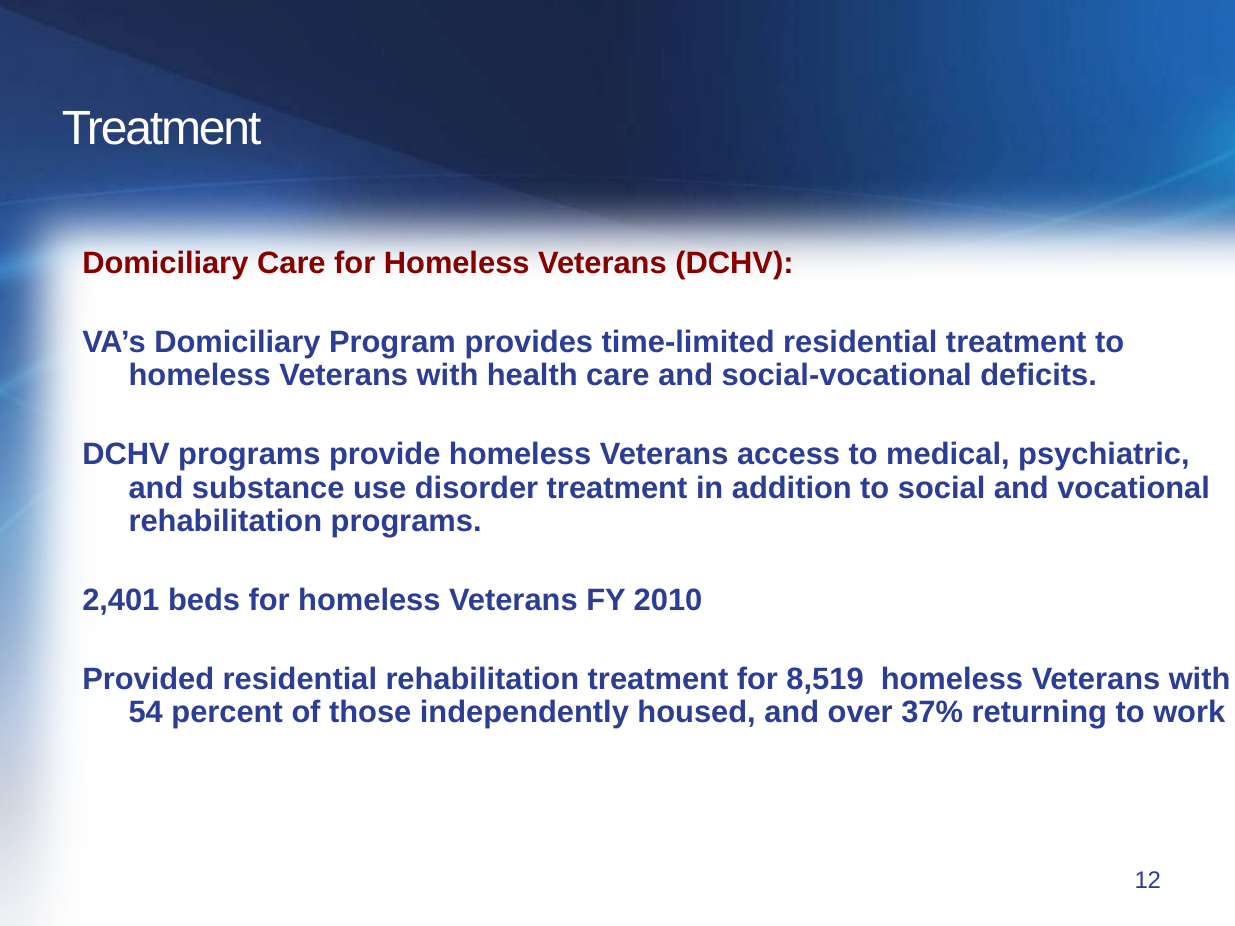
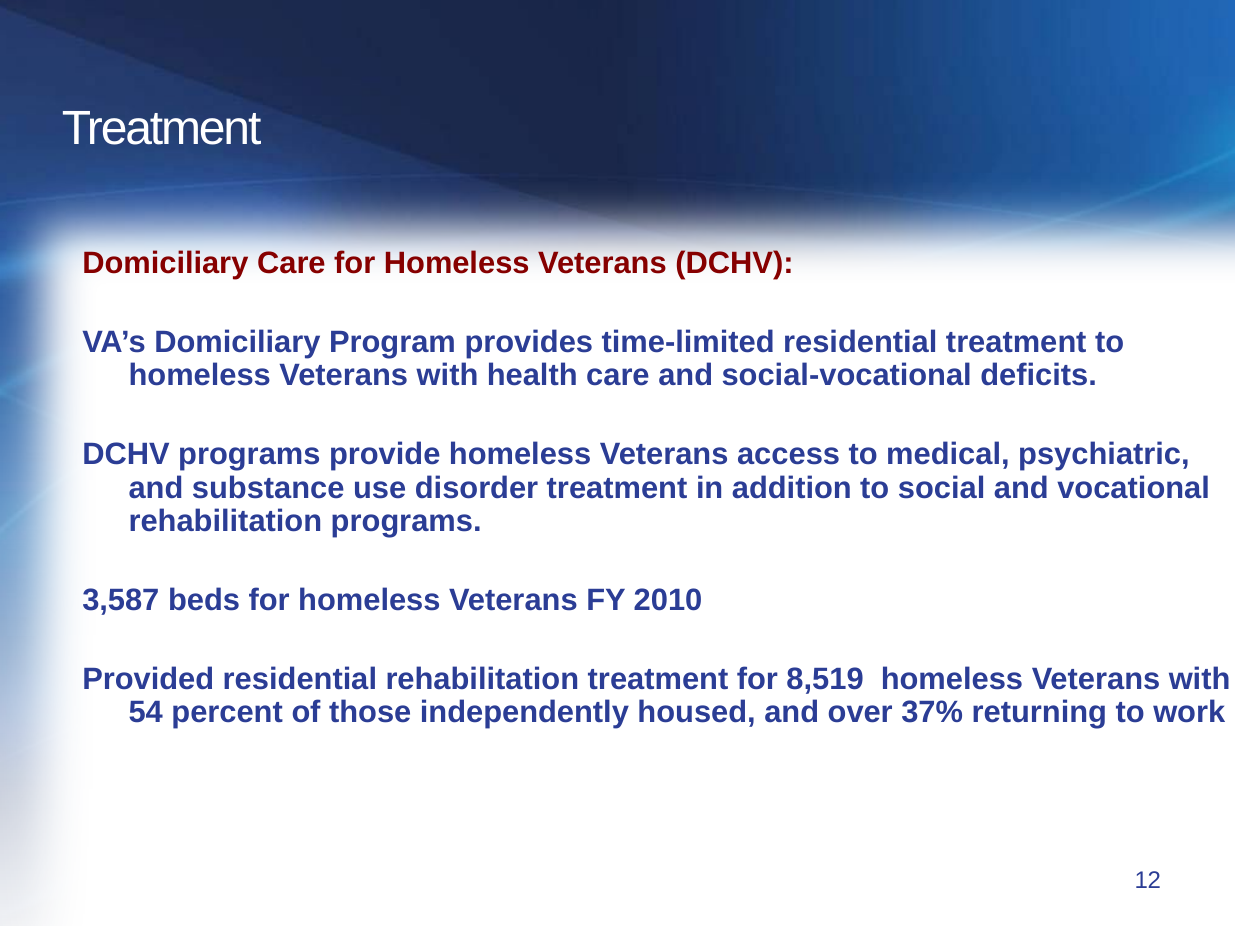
2,401: 2,401 -> 3,587
